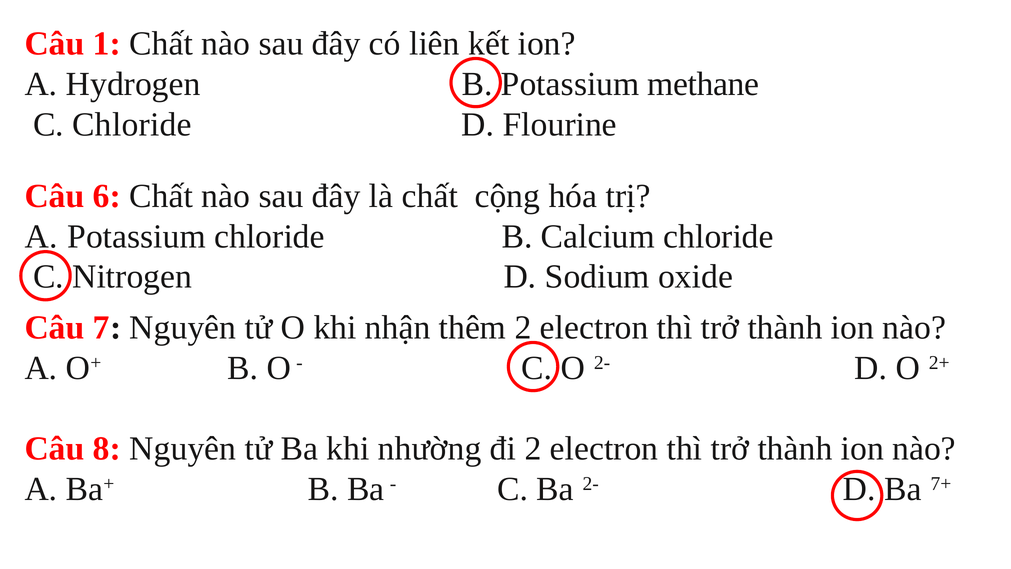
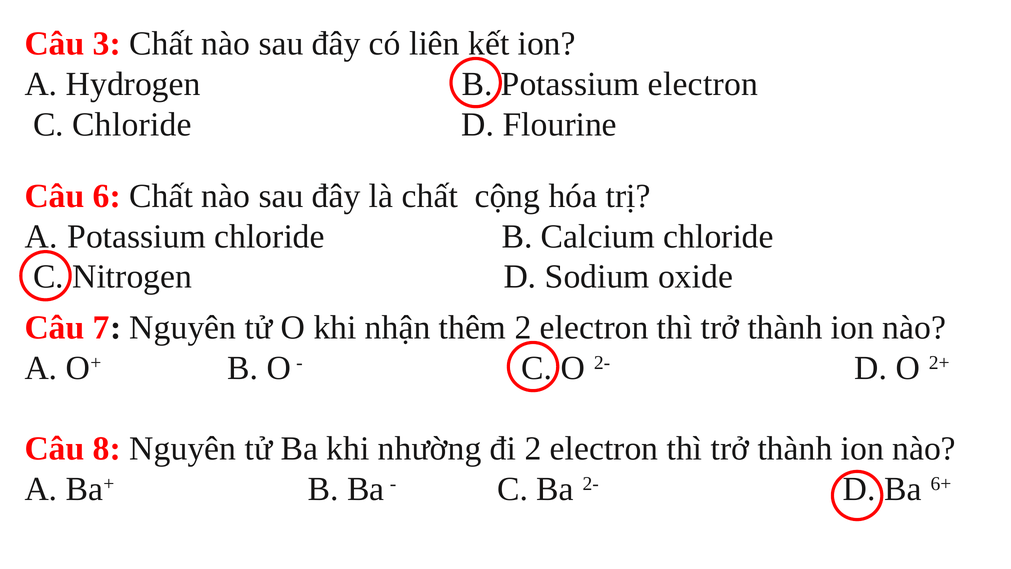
1: 1 -> 3
Potassium methane: methane -> electron
7+: 7+ -> 6+
